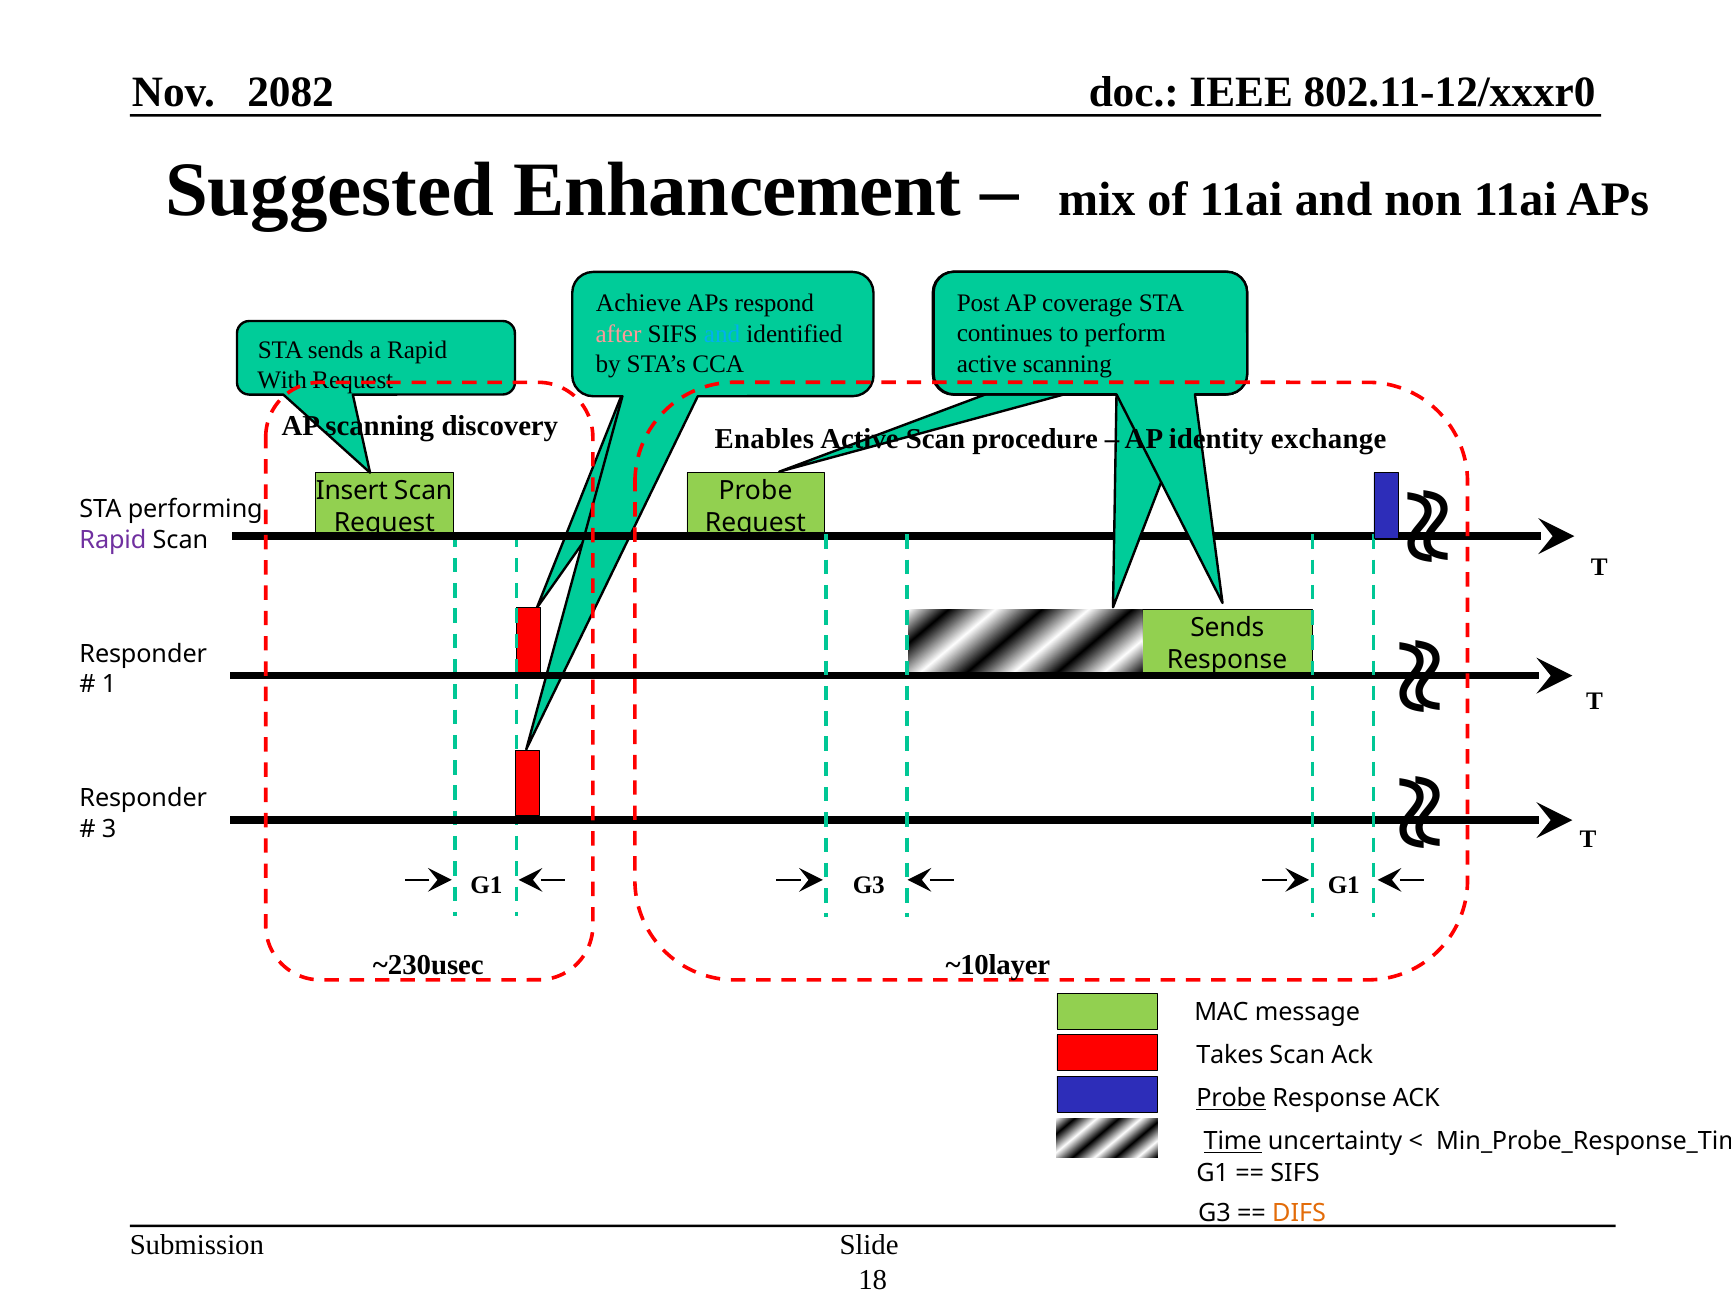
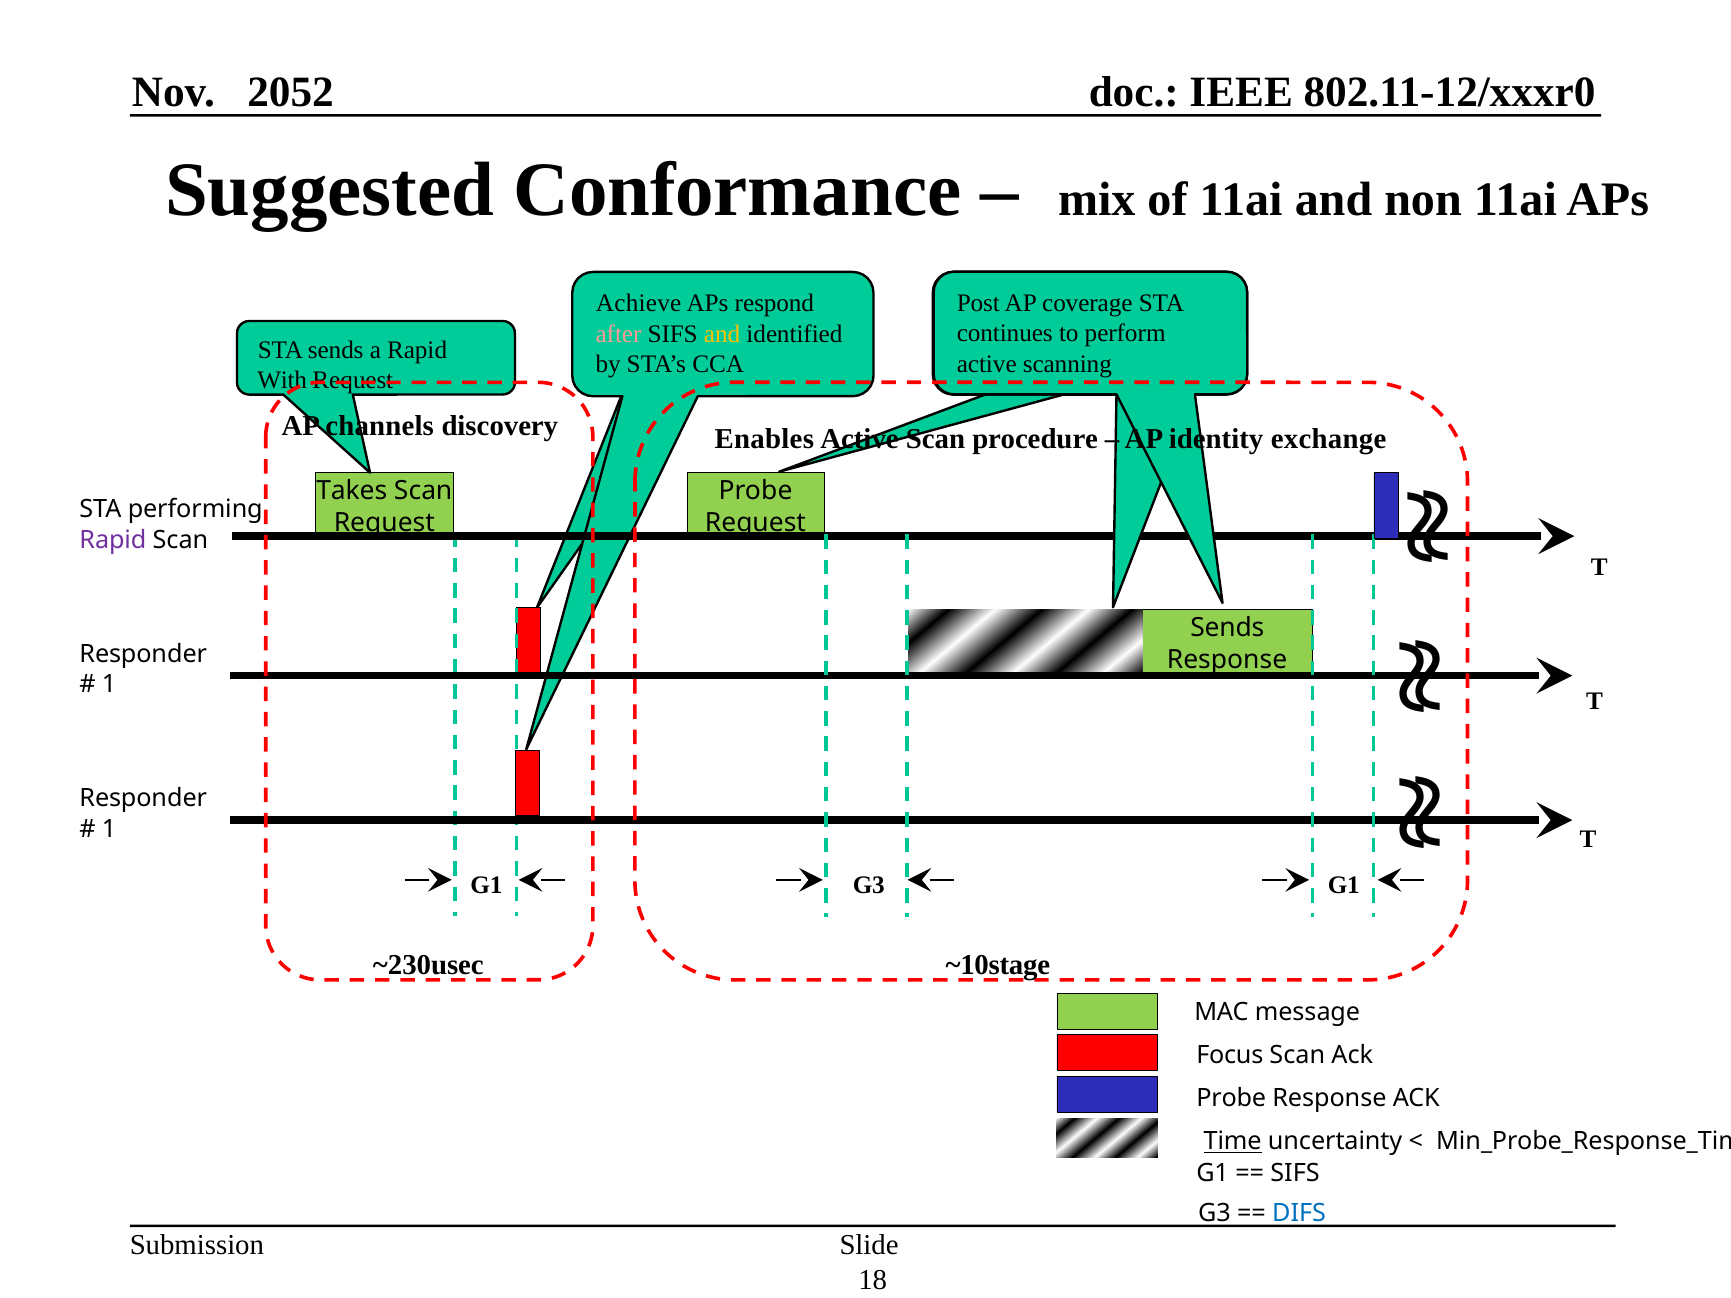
2082: 2082 -> 2052
Enhancement: Enhancement -> Conformance
and at (722, 334) colour: light blue -> yellow
AP scanning: scanning -> channels
Insert: Insert -> Takes
3 at (109, 829): 3 -> 1
~10layer: ~10layer -> ~10stage
Takes: Takes -> Focus
Probe at (1231, 1099) underline: present -> none
DIFS colour: orange -> blue
